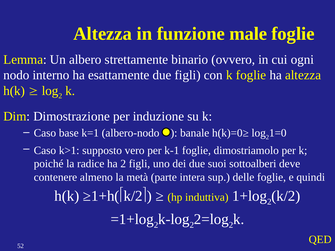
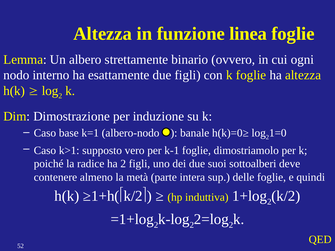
male: male -> linea
